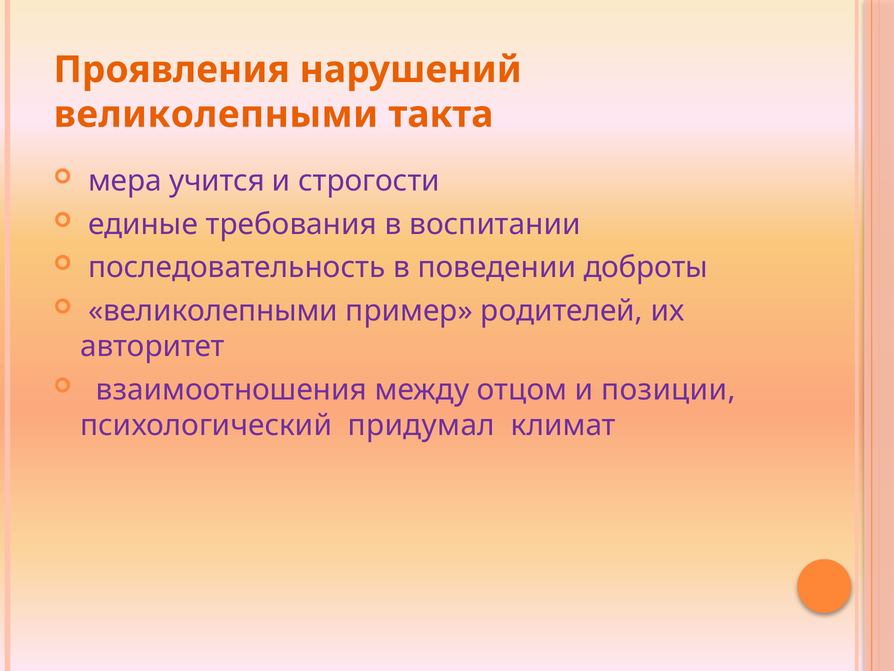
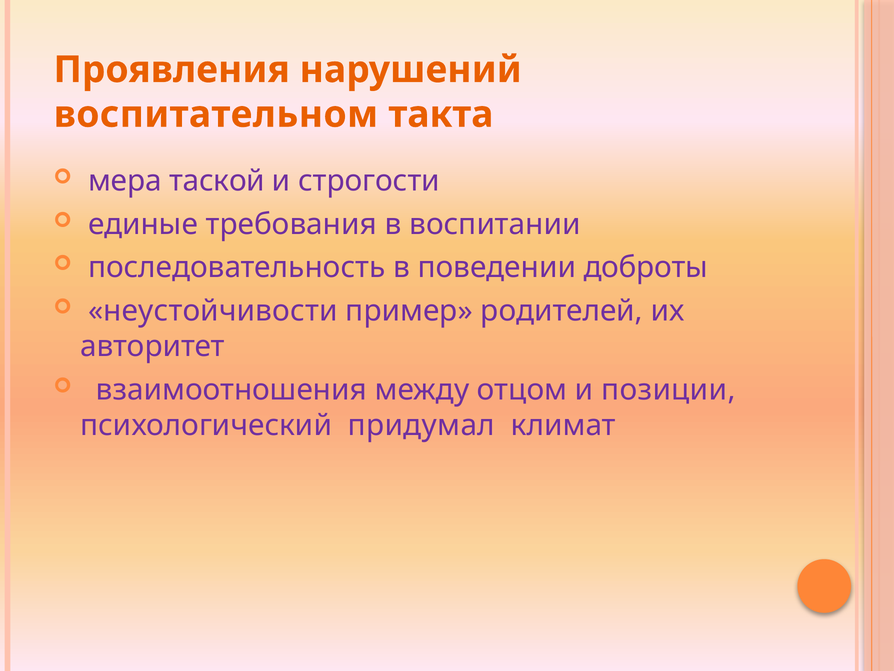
великолепными at (216, 114): великолепными -> воспитательном
учится: учится -> таской
великолепными at (213, 310): великолепными -> неустойчивости
